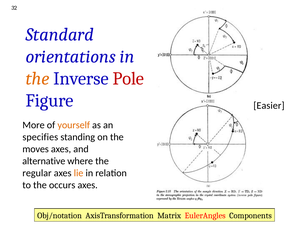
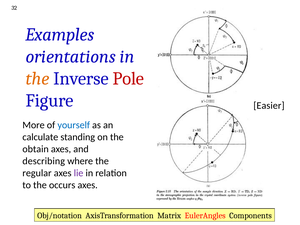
Standard: Standard -> Examples
yourself colour: orange -> blue
specifies: specifies -> calculate
moves: moves -> obtain
alternative: alternative -> describing
lie colour: orange -> purple
